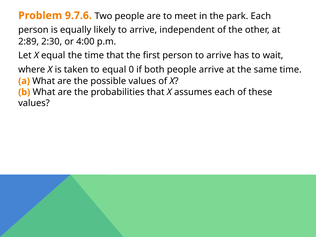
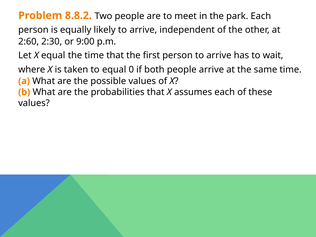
9.7.6: 9.7.6 -> 8.8.2
2:89: 2:89 -> 2:60
4:00: 4:00 -> 9:00
